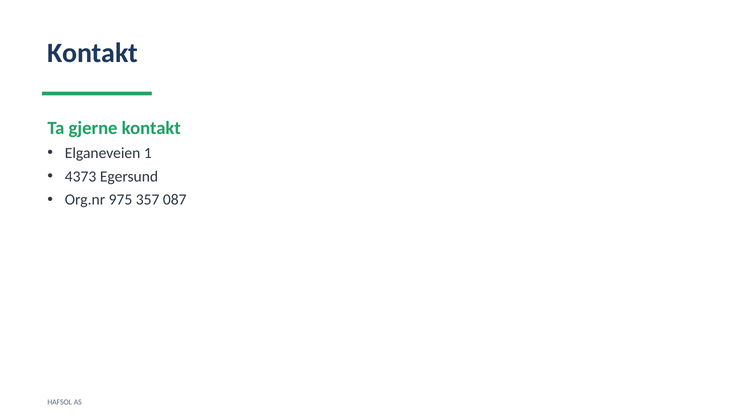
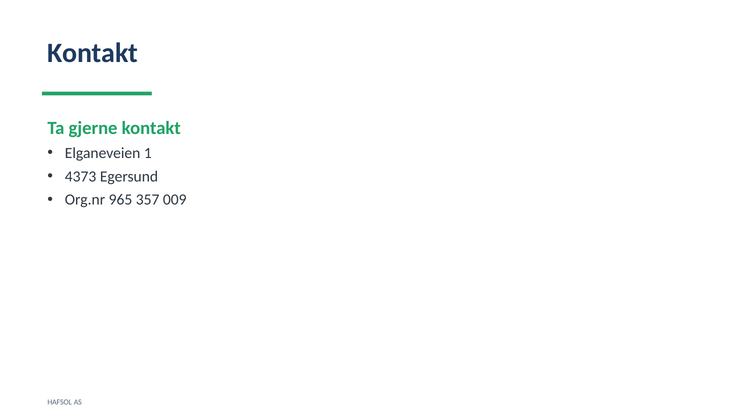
975: 975 -> 965
087: 087 -> 009
